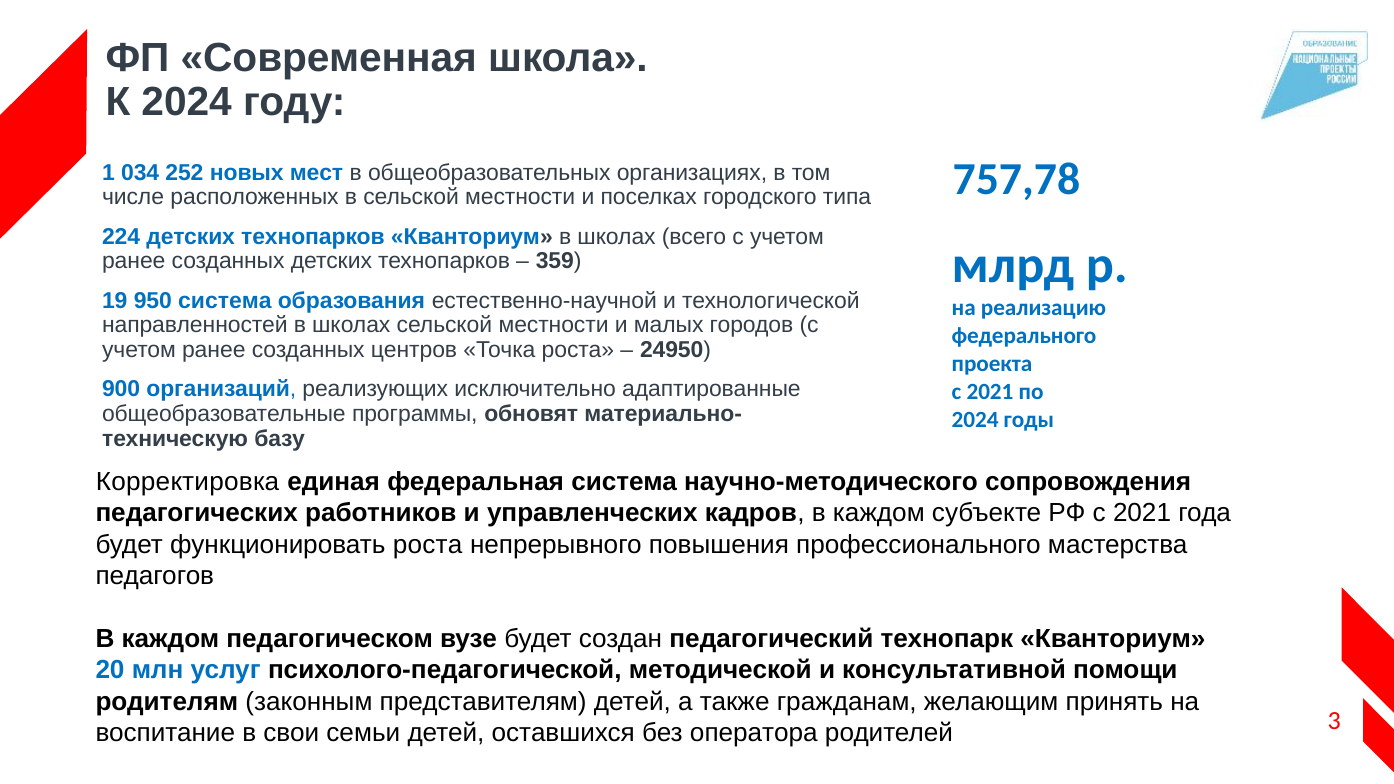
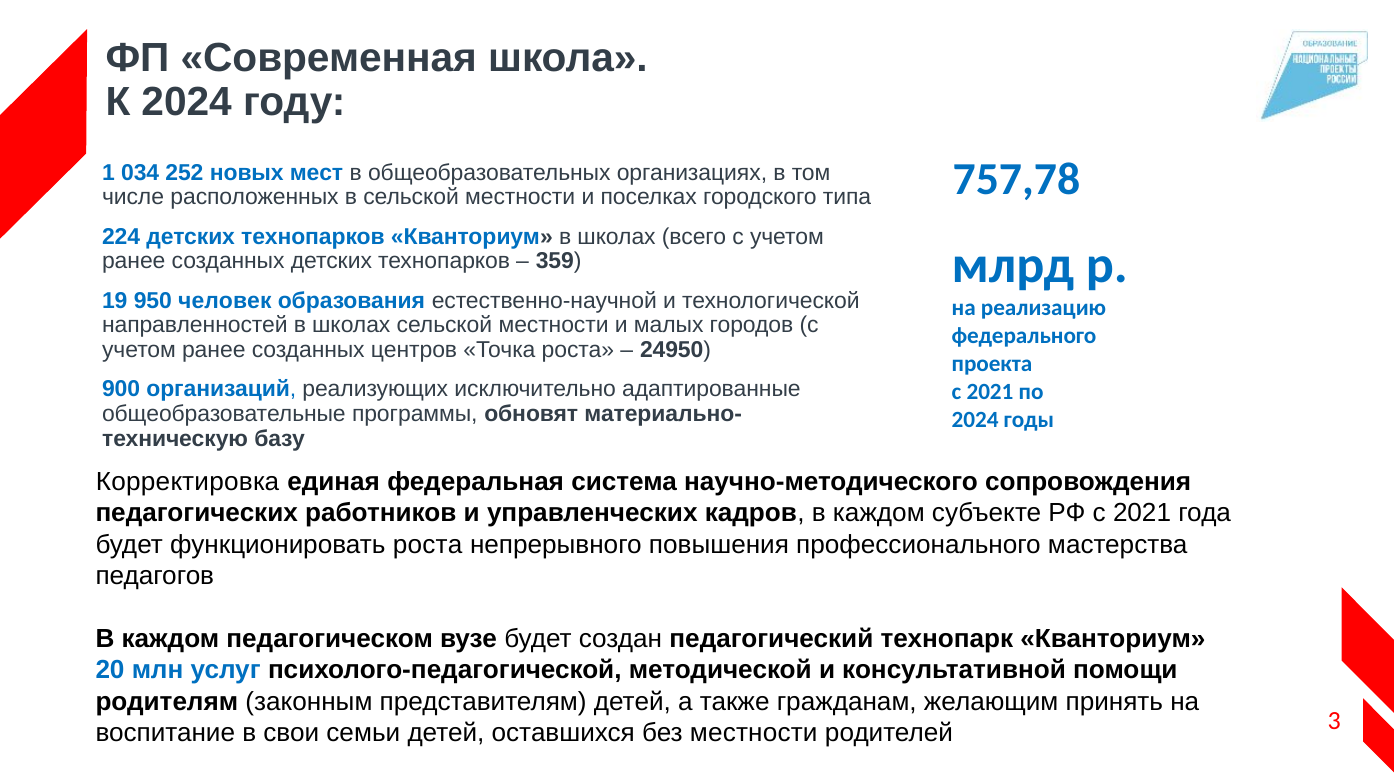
950 система: система -> человек
без оператора: оператора -> местности
